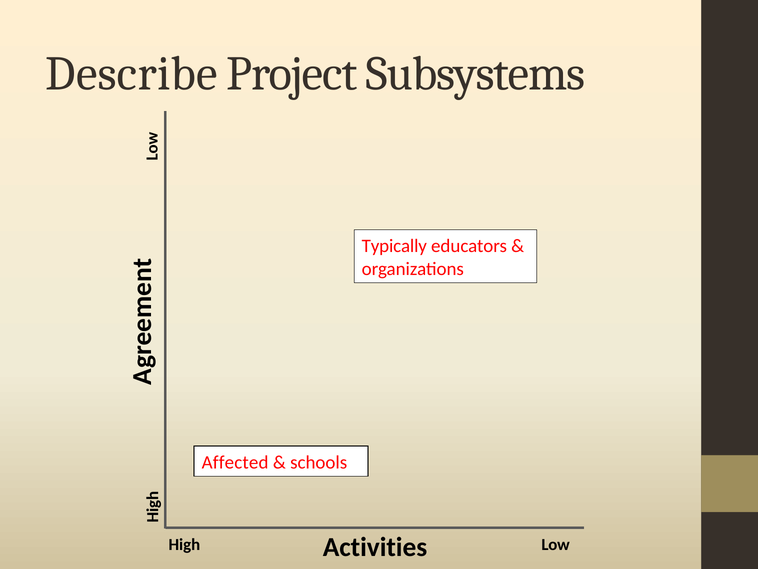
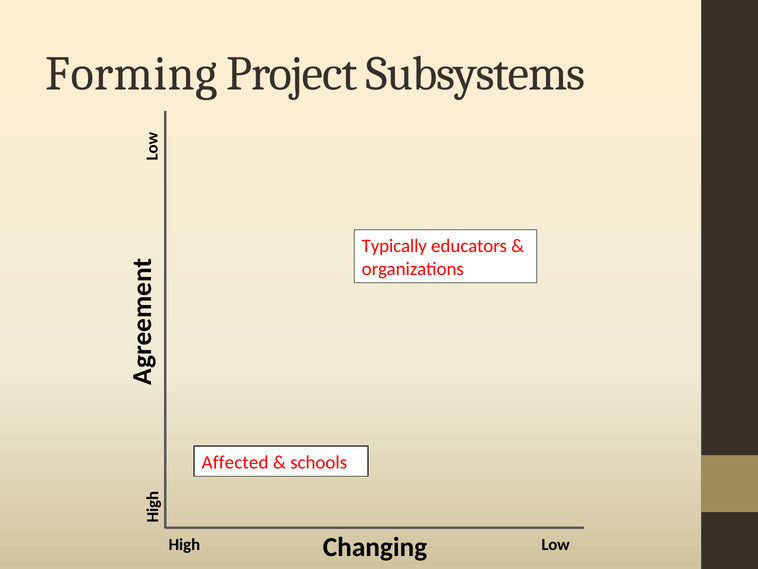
Describe: Describe -> Forming
Activities: Activities -> Changing
